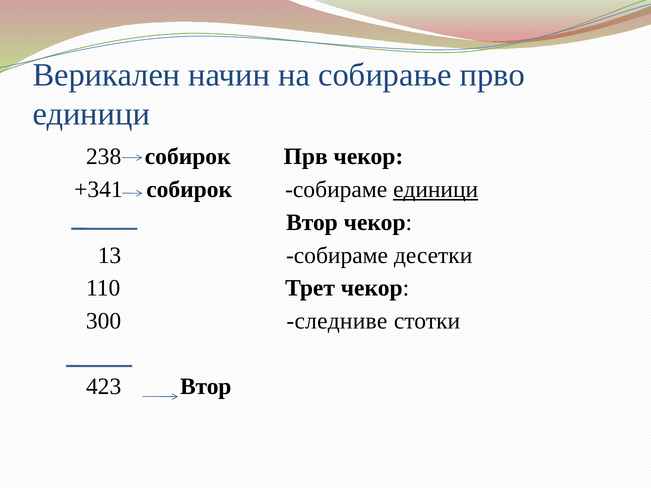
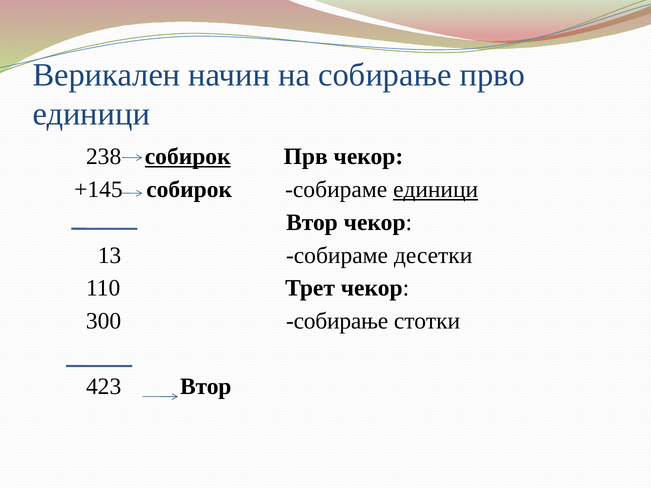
собирок at (188, 157) underline: none -> present
+341: +341 -> +145
300 следниве: следниве -> собирање
